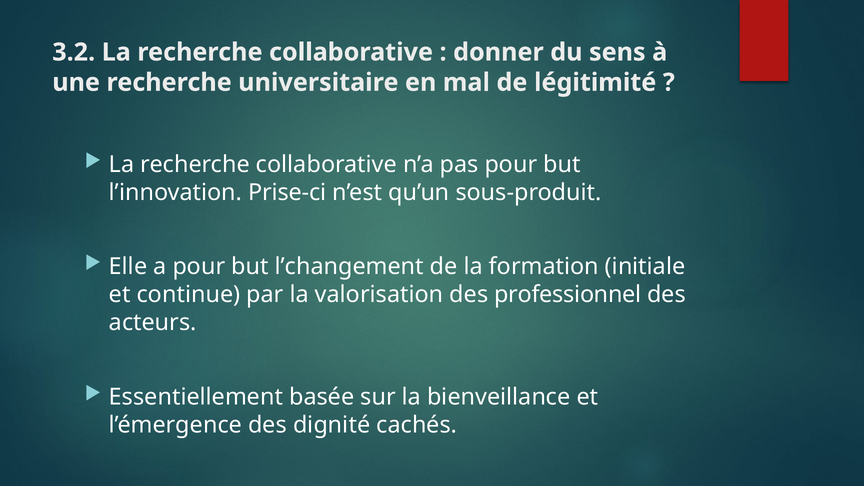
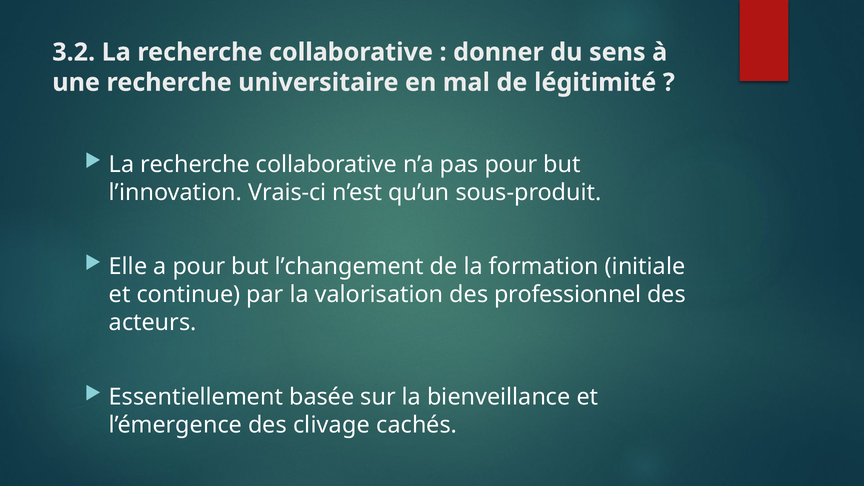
Prise-ci: Prise-ci -> Vrais-ci
dignité: dignité -> clivage
